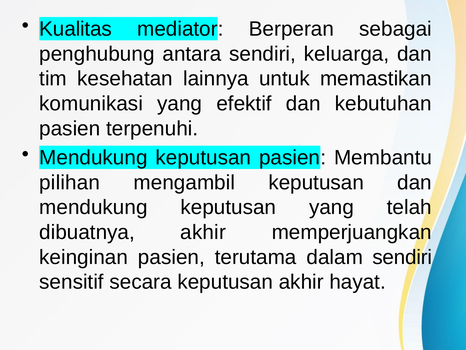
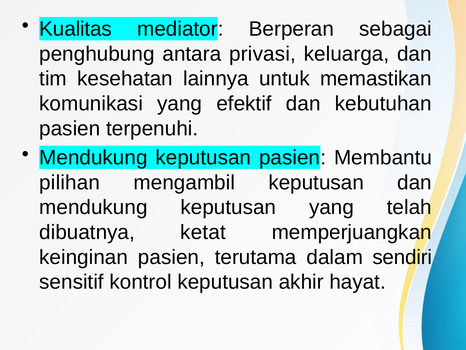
antara sendiri: sendiri -> privasi
dibuatnya akhir: akhir -> ketat
secara: secara -> kontrol
